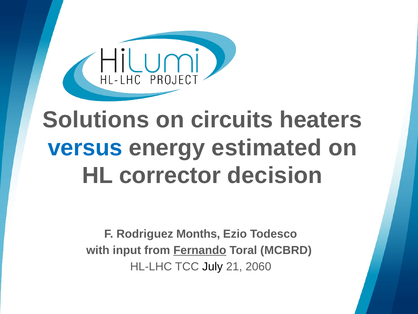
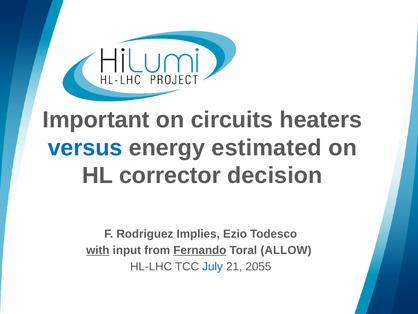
Solutions: Solutions -> Important
Months: Months -> Implies
with underline: none -> present
MCBRD: MCBRD -> ALLOW
July colour: black -> blue
2060: 2060 -> 2055
